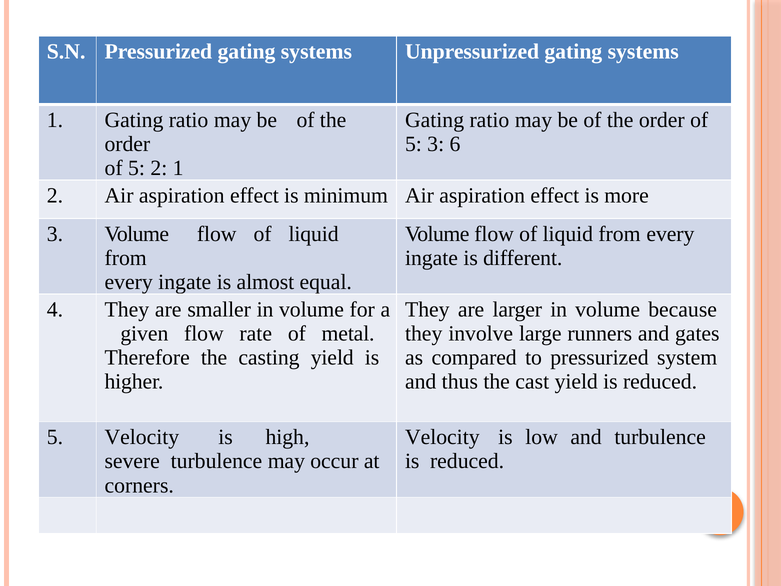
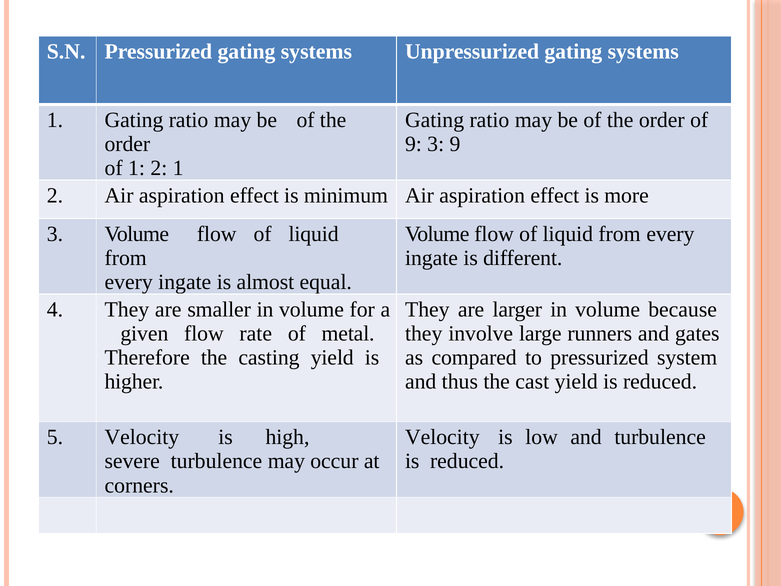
5 at (413, 144): 5 -> 9
3 6: 6 -> 9
5 at (136, 168): 5 -> 1
